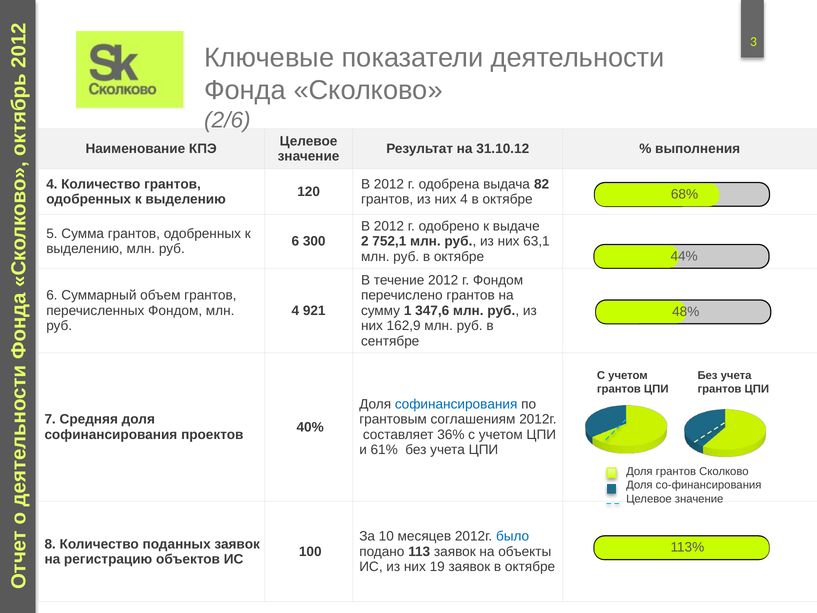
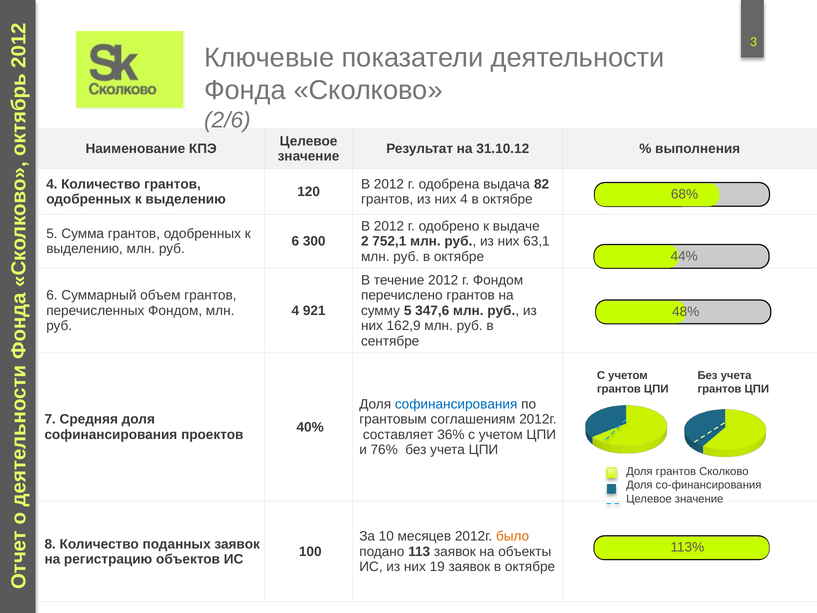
сумму 1: 1 -> 5
61%: 61% -> 76%
было colour: blue -> orange
